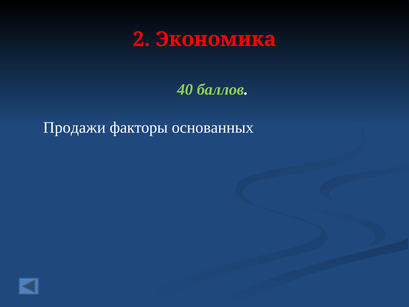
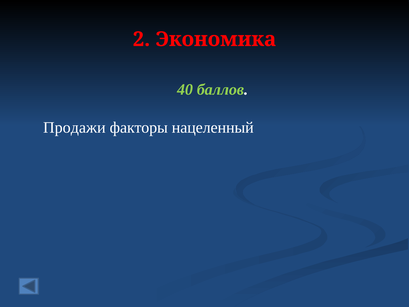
основанных: основанных -> нацеленный
